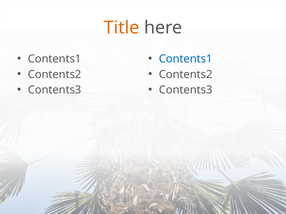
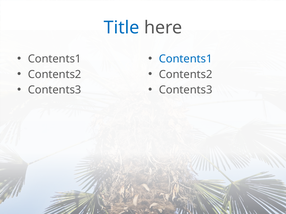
Title colour: orange -> blue
